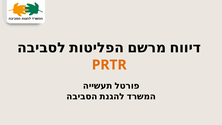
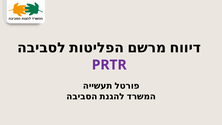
PRTR colour: orange -> purple
